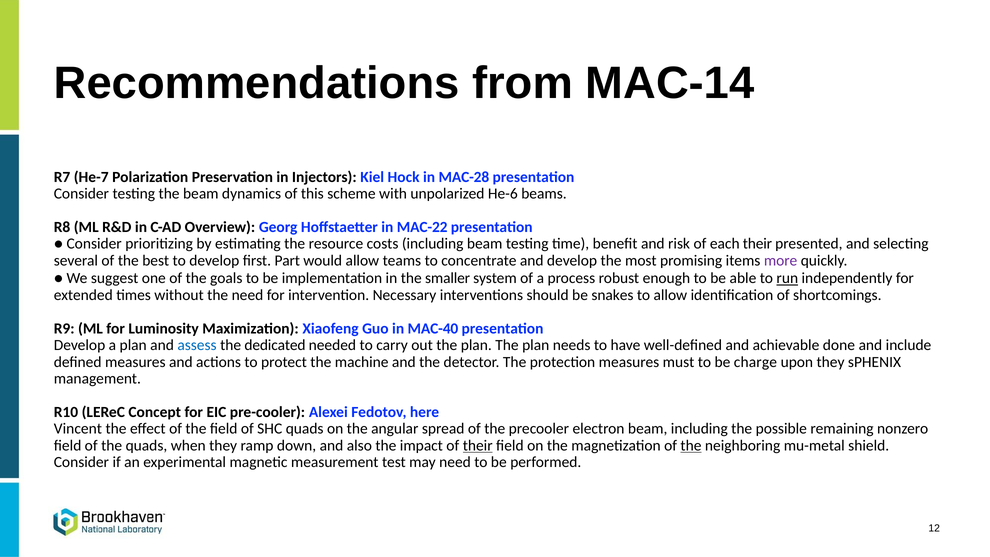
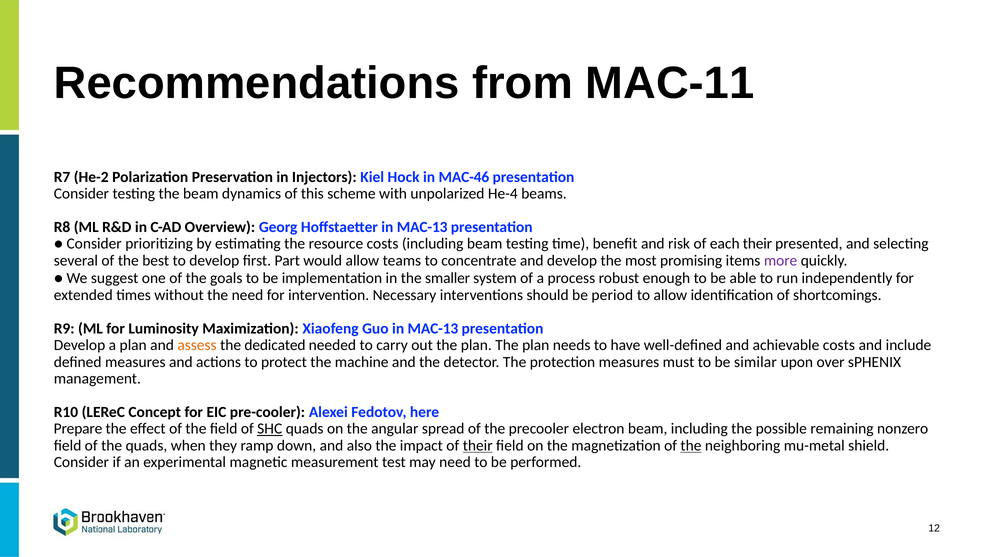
MAC-14: MAC-14 -> MAC-11
He-7: He-7 -> He-2
MAC-28: MAC-28 -> MAC-46
He-6: He-6 -> He-4
Hoffstaetter in MAC-22: MAC-22 -> MAC-13
run underline: present -> none
snakes: snakes -> period
Guo in MAC-40: MAC-40 -> MAC-13
assess colour: blue -> orange
achievable done: done -> costs
charge: charge -> similar
upon they: they -> over
Vincent: Vincent -> Prepare
SHC underline: none -> present
